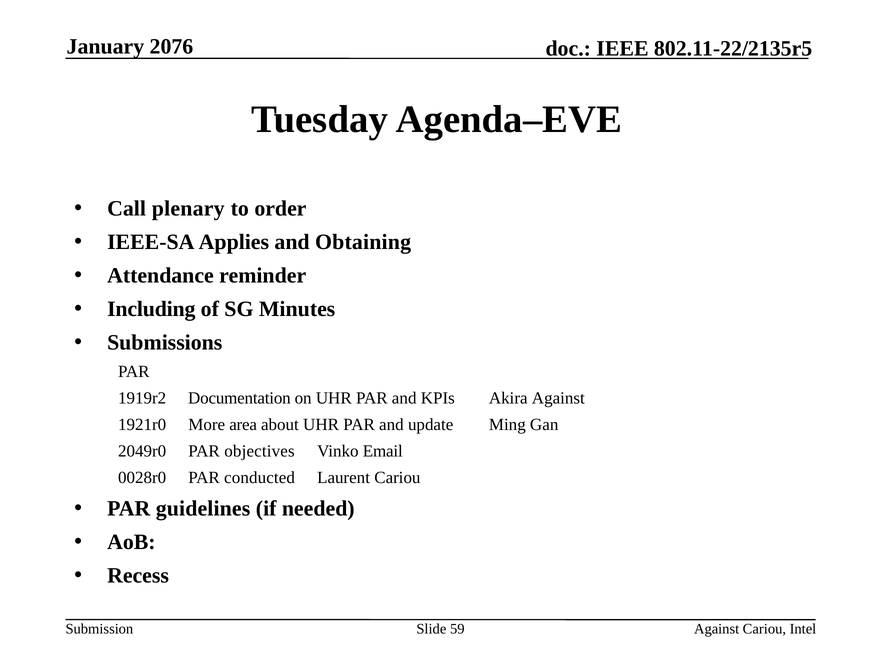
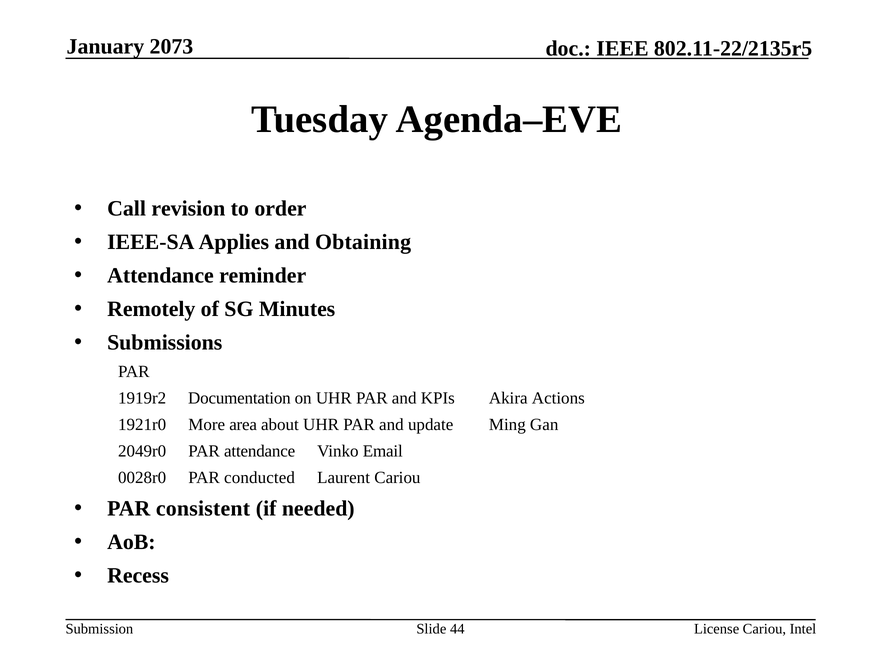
2076: 2076 -> 2073
plenary: plenary -> revision
Including: Including -> Remotely
Akira Against: Against -> Actions
PAR objectives: objectives -> attendance
guidelines: guidelines -> consistent
59: 59 -> 44
Against at (717, 629): Against -> License
